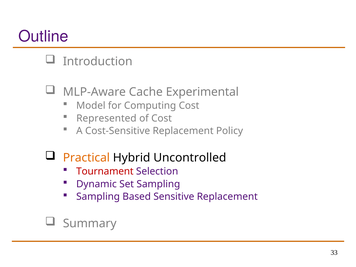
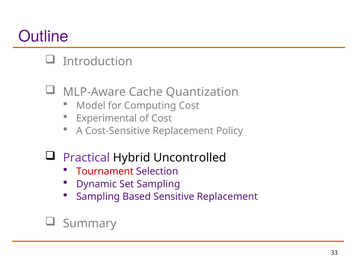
Experimental: Experimental -> Quantization
Represented: Represented -> Experimental
Practical colour: orange -> purple
